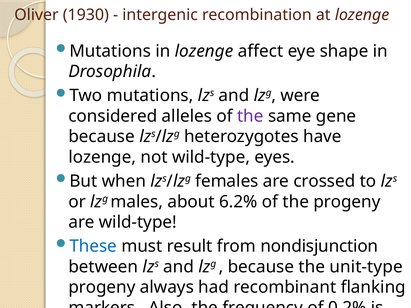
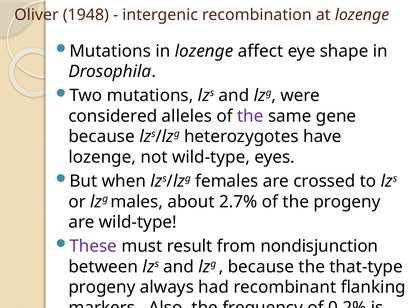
1930: 1930 -> 1948
6.2%: 6.2% -> 2.7%
These colour: blue -> purple
unit-type: unit-type -> that-type
